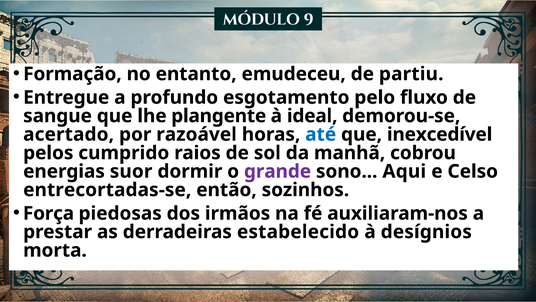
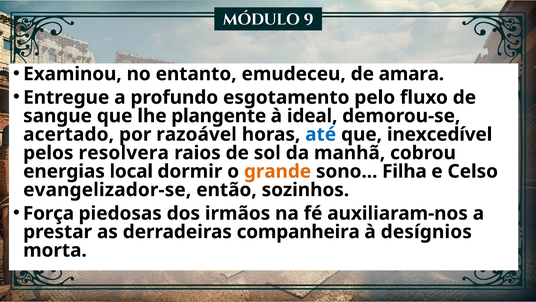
Formação: Formação -> Examinou
partiu: partiu -> amara
cumprido: cumprido -> resolvera
suor: suor -> local
grande colour: purple -> orange
Aqui: Aqui -> Filha
entrecortadas-se: entrecortadas-se -> evangelizador-se
estabelecido: estabelecido -> companheira
